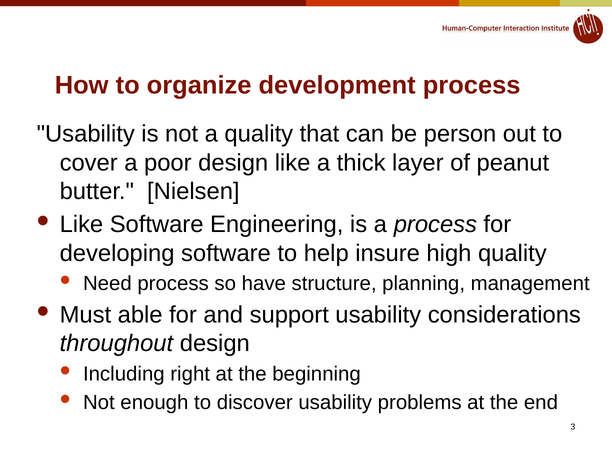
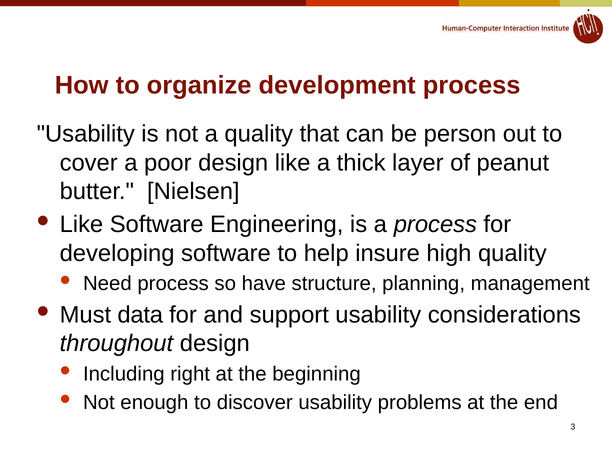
able: able -> data
